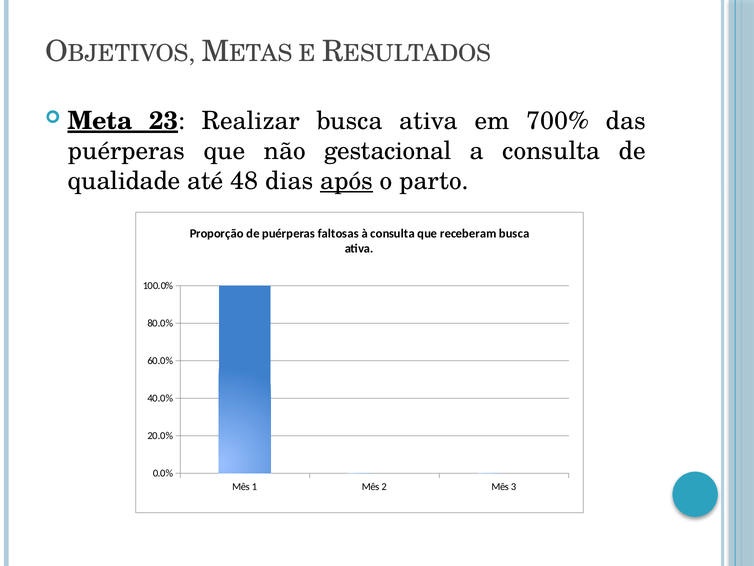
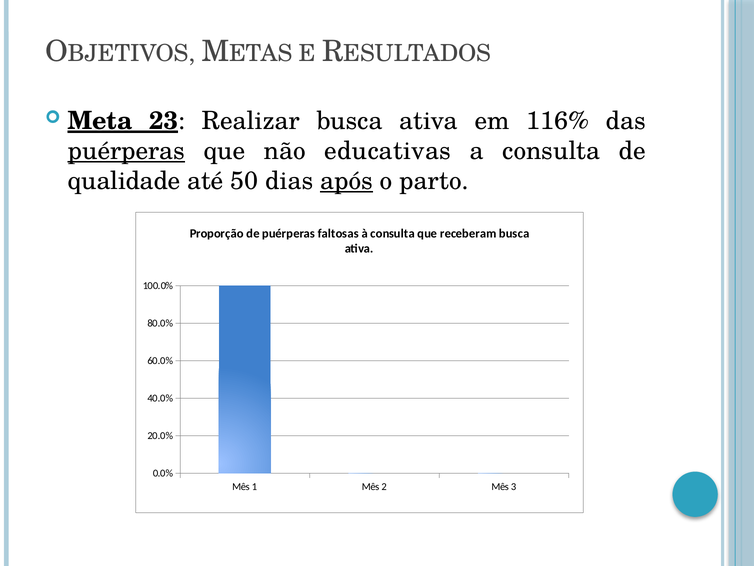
700%: 700% -> 116%
puérperas at (126, 151) underline: none -> present
gestacional: gestacional -> educativas
48: 48 -> 50
